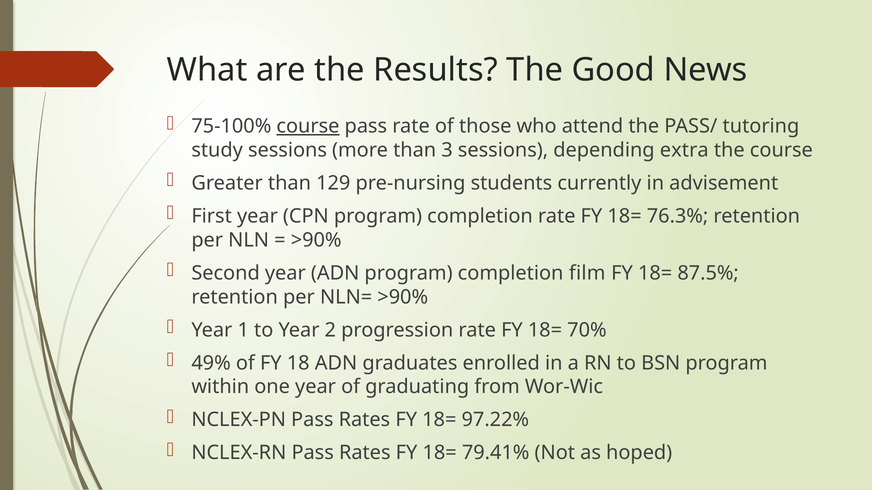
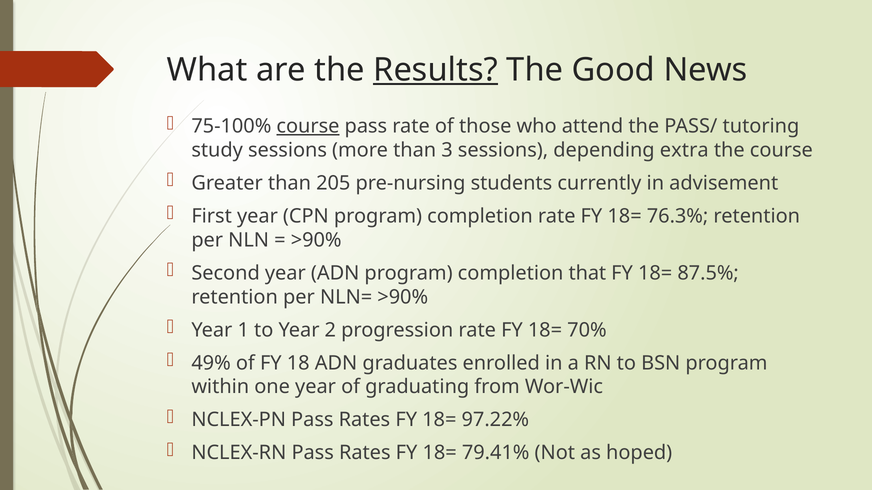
Results underline: none -> present
129: 129 -> 205
film: film -> that
